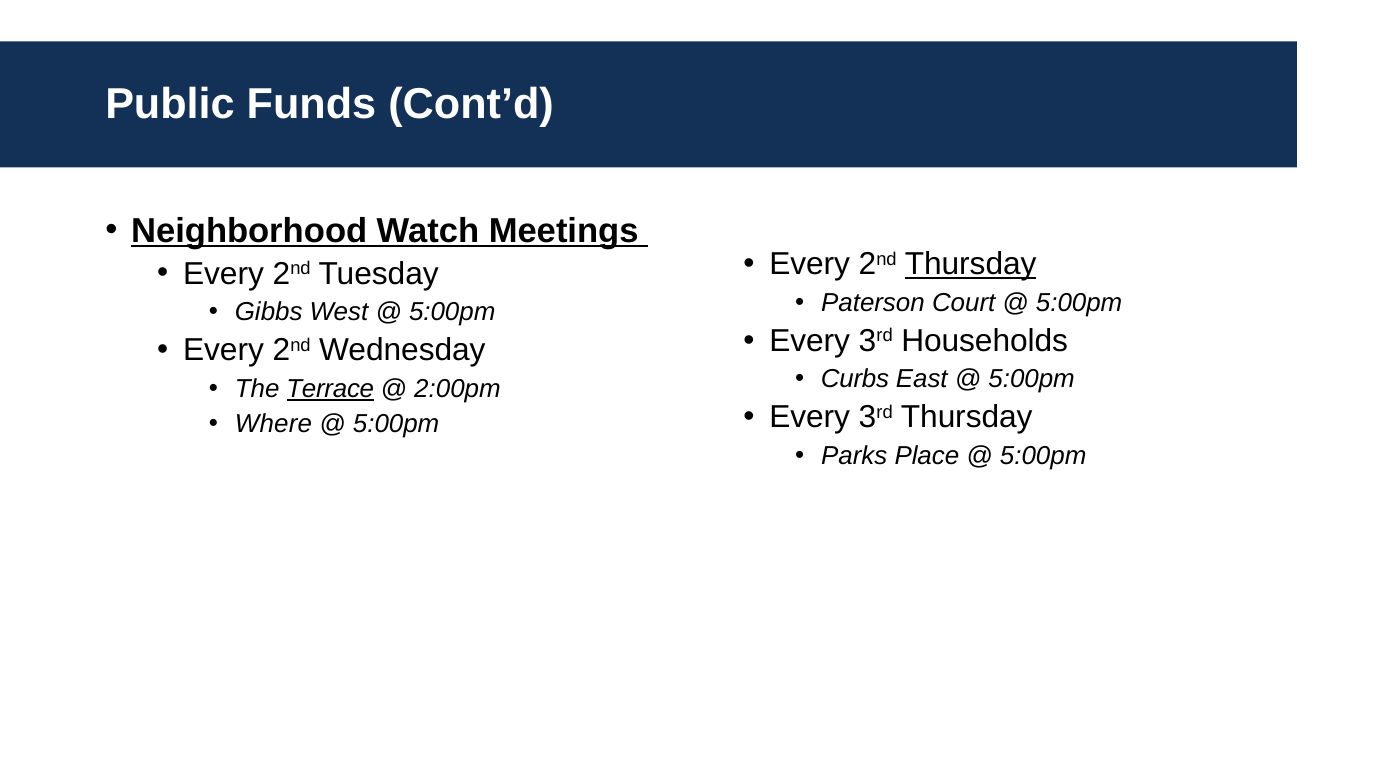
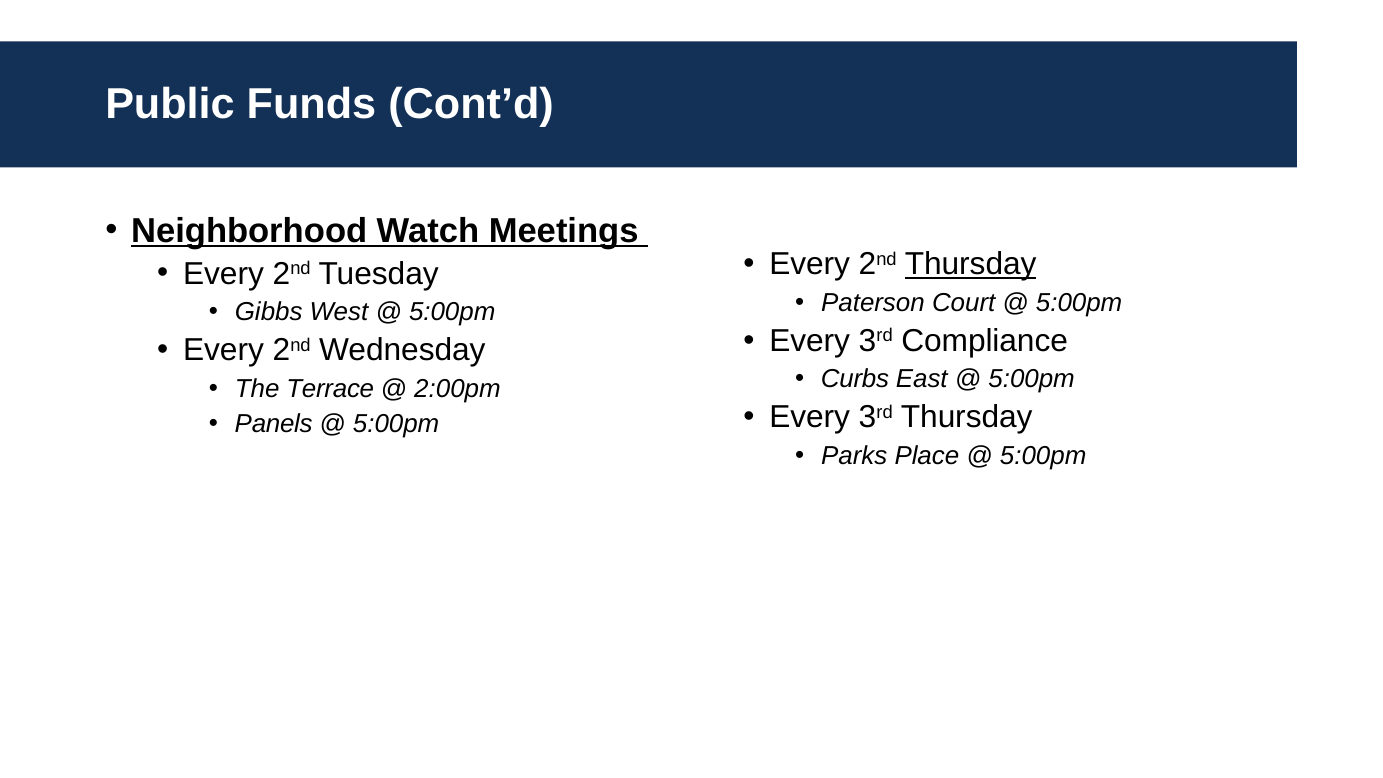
Households: Households -> Compliance
Terrace underline: present -> none
Where: Where -> Panels
